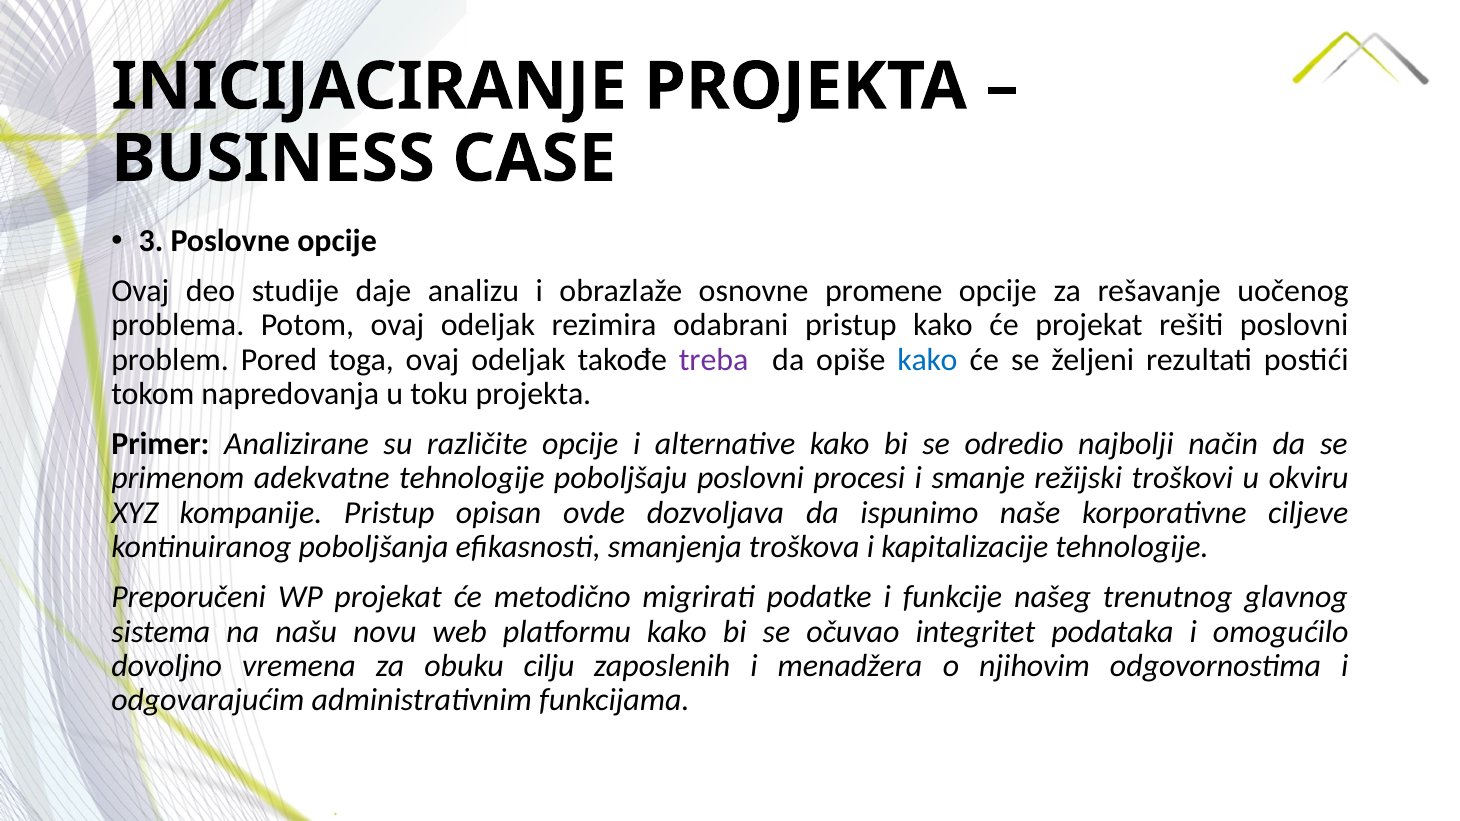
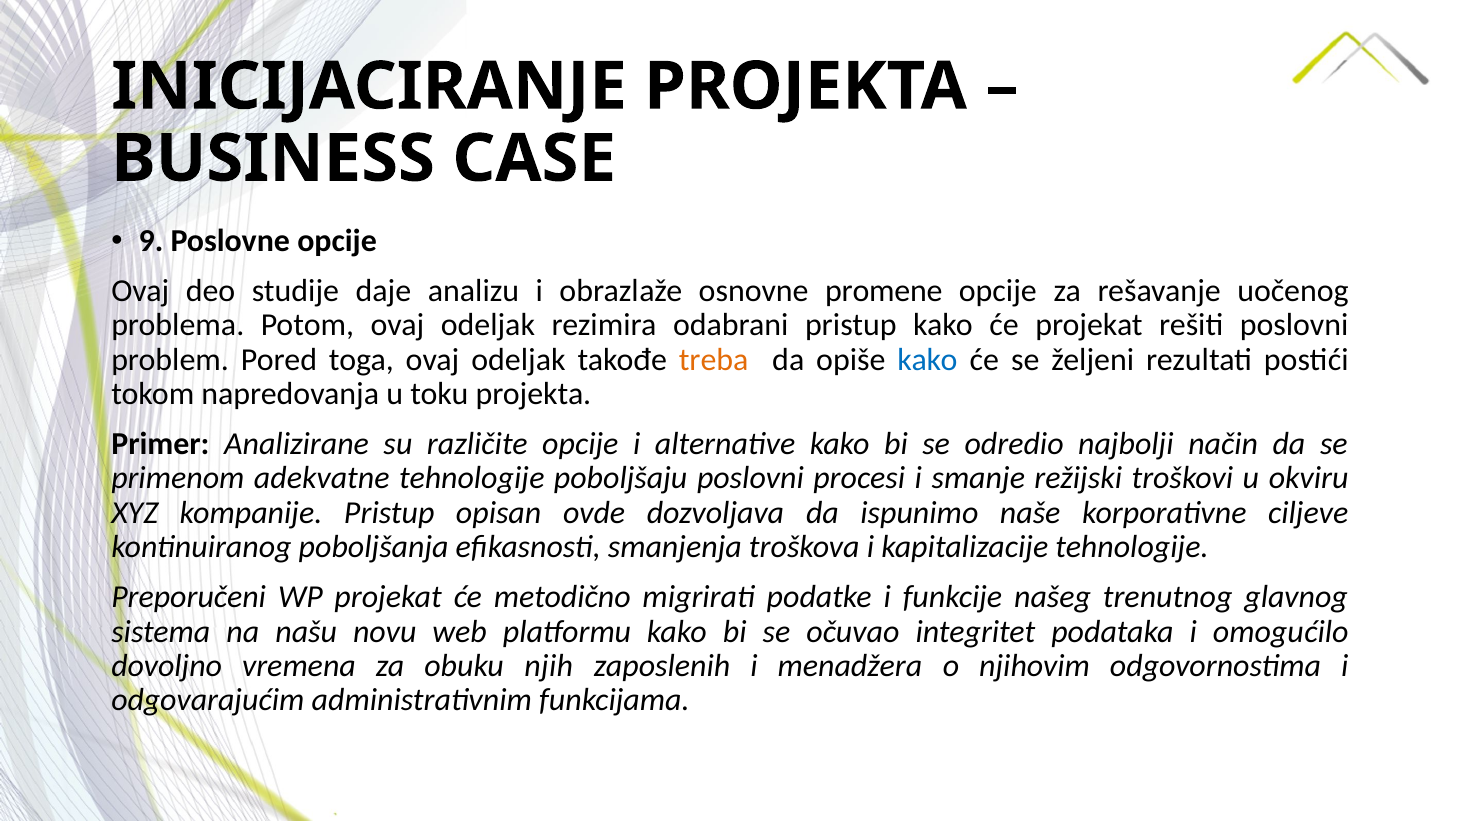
3: 3 -> 9
treba colour: purple -> orange
cilju: cilju -> njih
